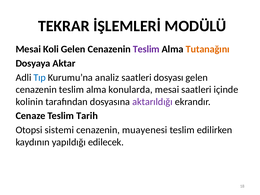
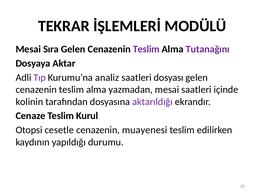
Koli: Koli -> Sıra
Tutanağını colour: orange -> purple
Tıp colour: blue -> purple
konularda: konularda -> yazmadan
Tarih: Tarih -> Kurul
sistemi: sistemi -> cesetle
edilecek: edilecek -> durumu
